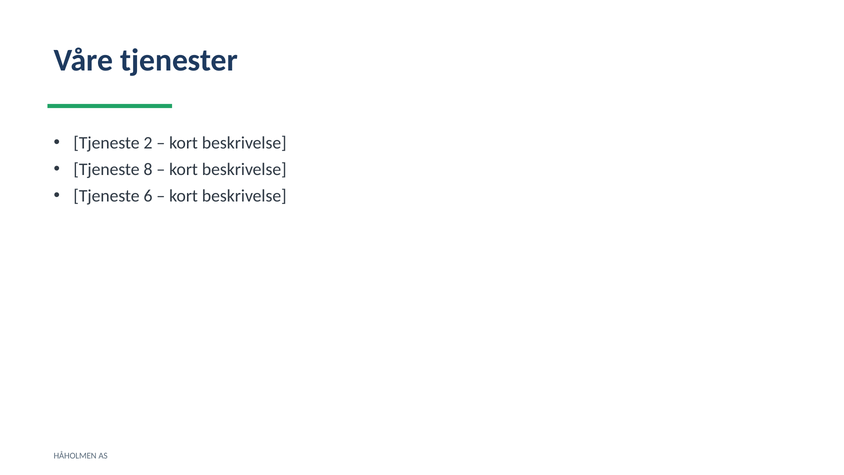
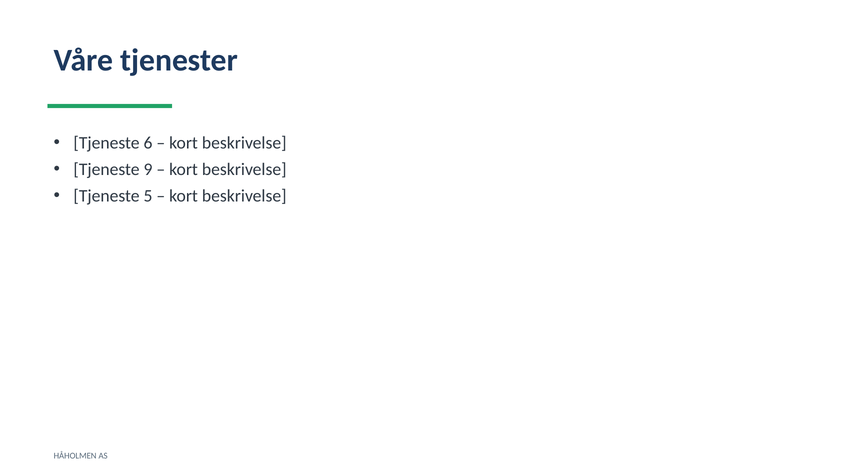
2: 2 -> 6
8: 8 -> 9
6: 6 -> 5
